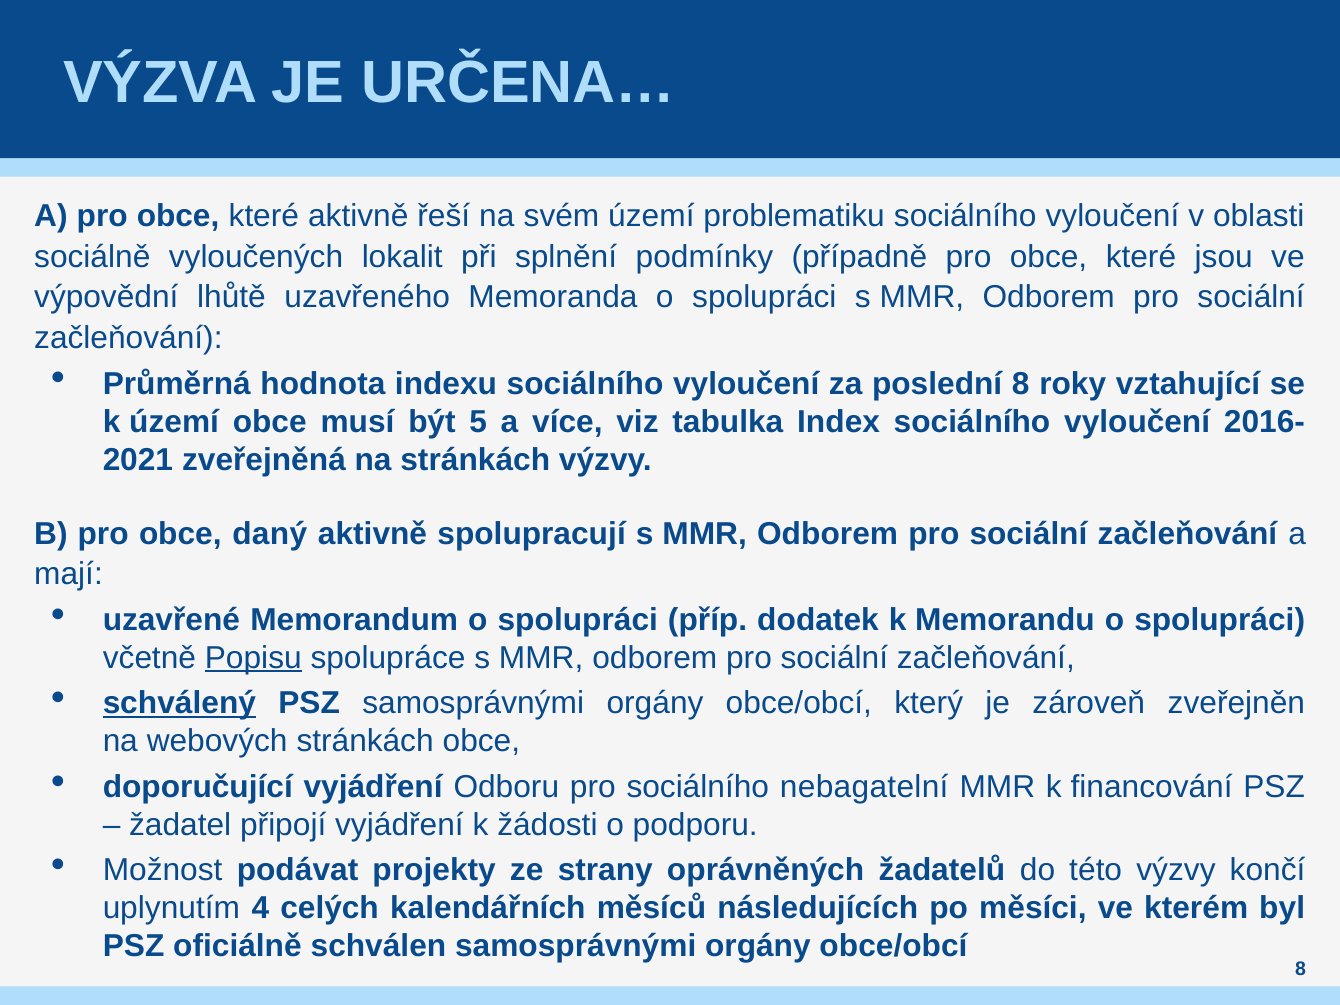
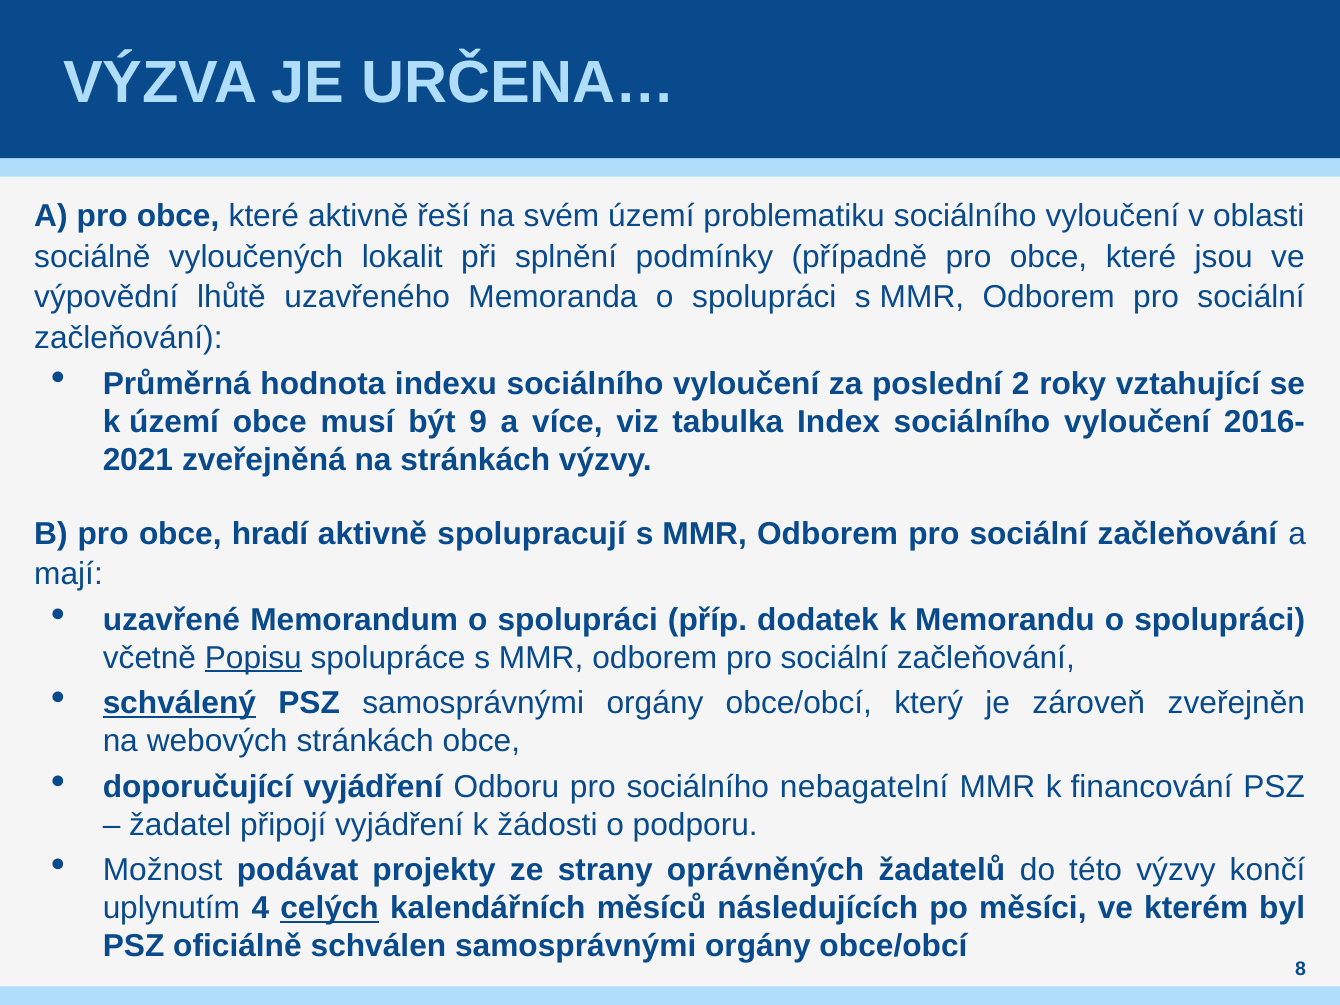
poslední 8: 8 -> 2
5: 5 -> 9
daný: daný -> hradí
celých underline: none -> present
